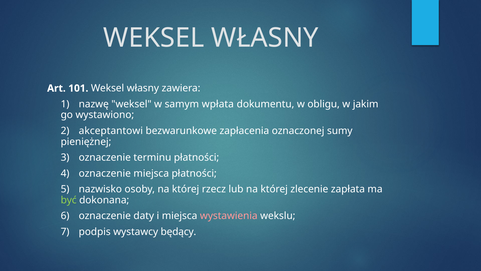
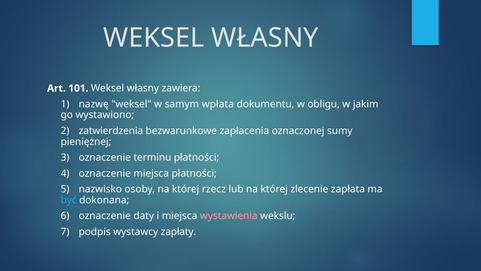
akceptantowi: akceptantowi -> zatwierdzenia
być colour: light green -> light blue
będący: będący -> zapłaty
